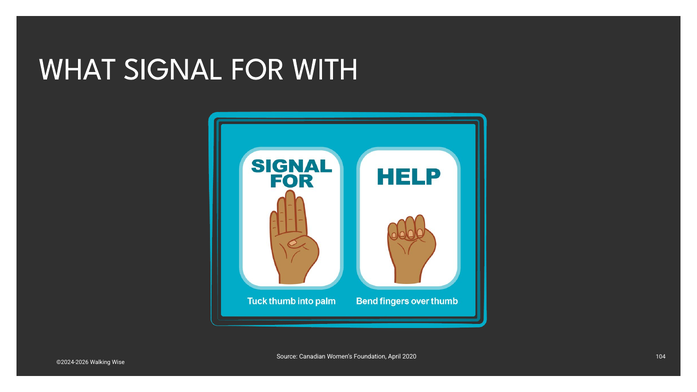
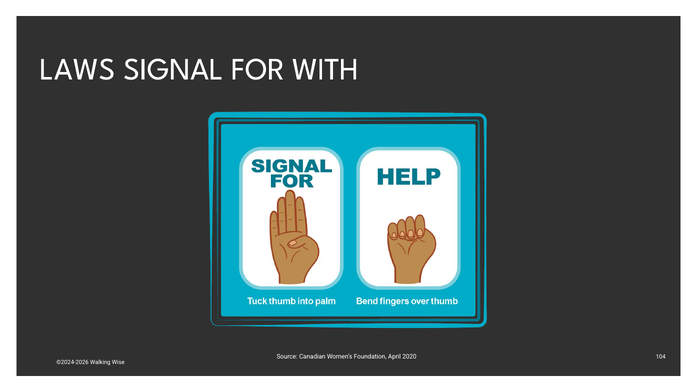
WHAT: WHAT -> LAWS
